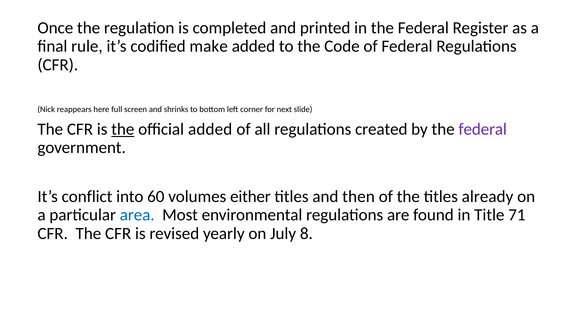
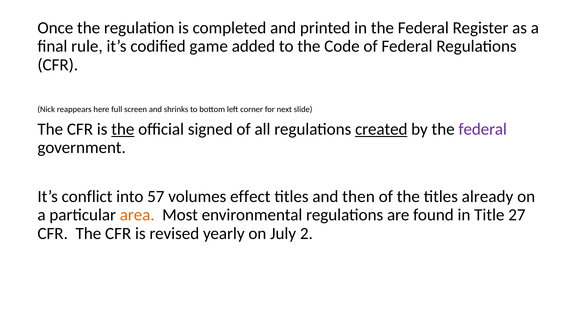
make: make -> game
official added: added -> signed
created underline: none -> present
60: 60 -> 57
either: either -> effect
area colour: blue -> orange
71: 71 -> 27
8: 8 -> 2
